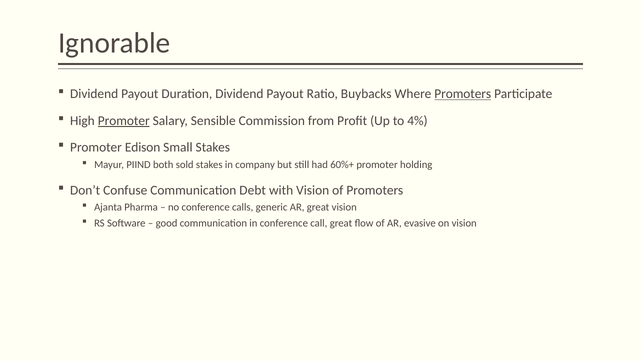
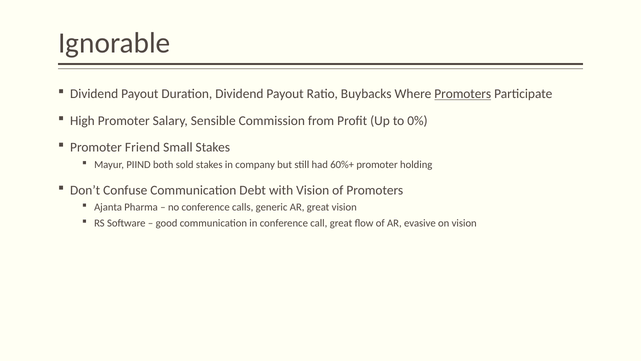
Promoter at (124, 121) underline: present -> none
4%: 4% -> 0%
Edison: Edison -> Friend
